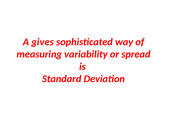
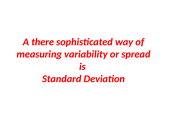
gives: gives -> there
